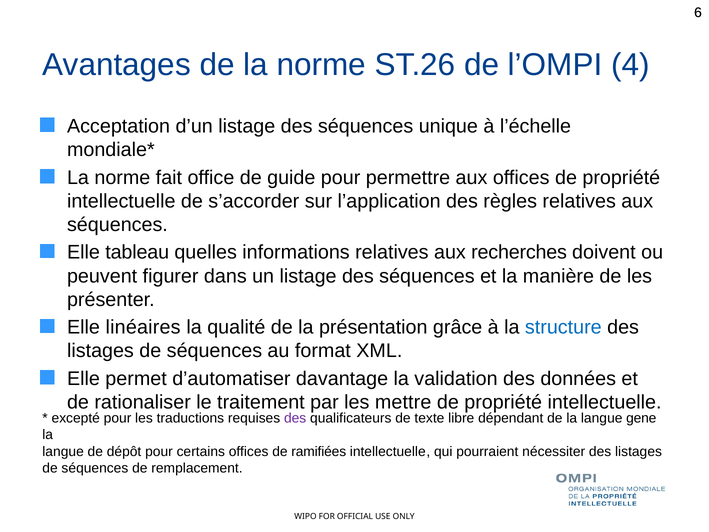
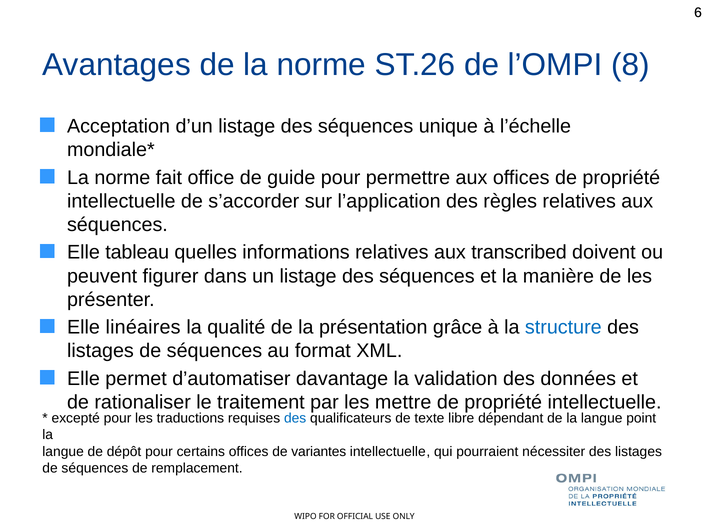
4: 4 -> 8
recherches: recherches -> transcribed
des at (295, 418) colour: purple -> blue
gene: gene -> point
ramifiées: ramifiées -> variantes
